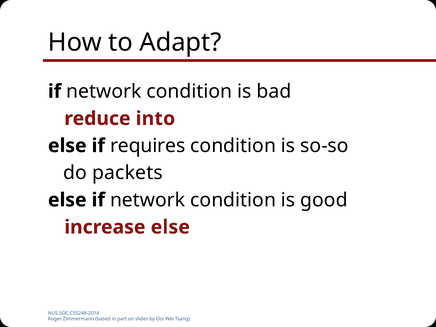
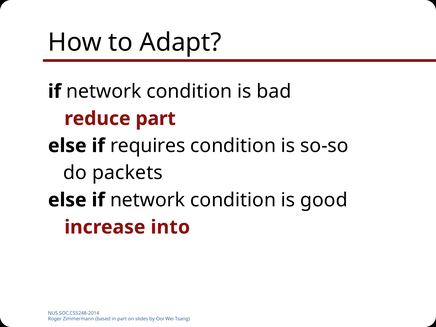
reduce into: into -> part
increase else: else -> into
